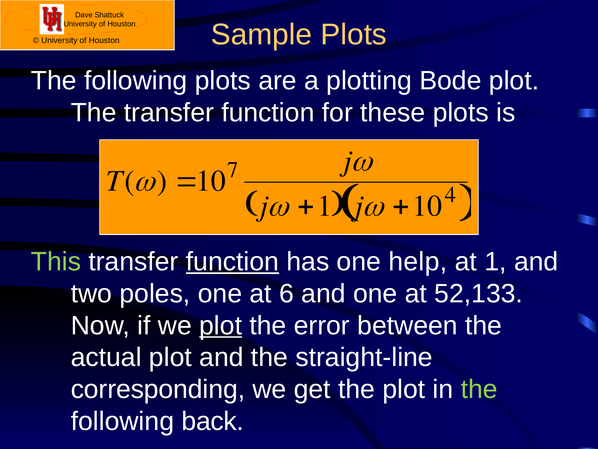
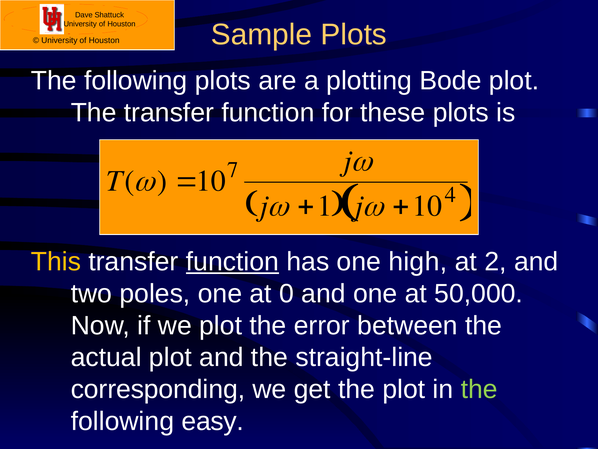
This colour: light green -> yellow
help: help -> high
1: 1 -> 2
6: 6 -> 0
52,133: 52,133 -> 50,000
plot at (221, 325) underline: present -> none
back: back -> easy
